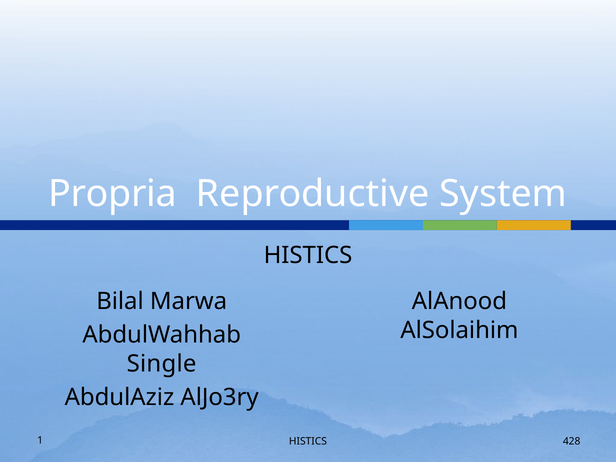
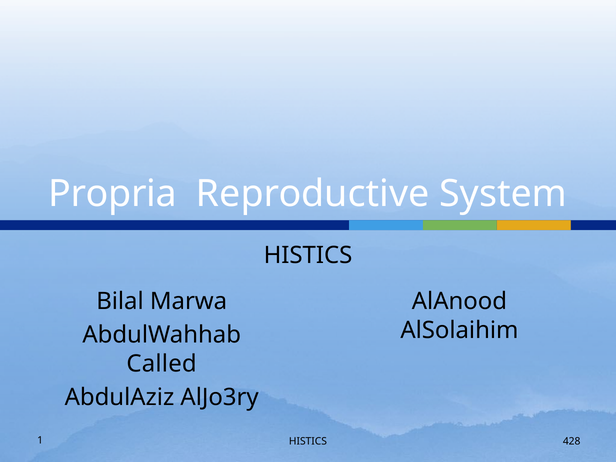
Single: Single -> Called
